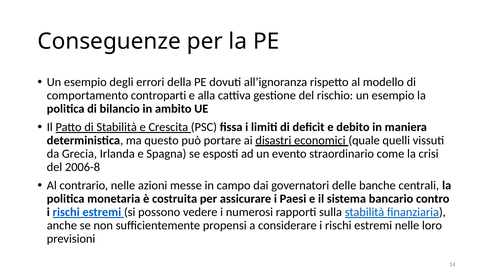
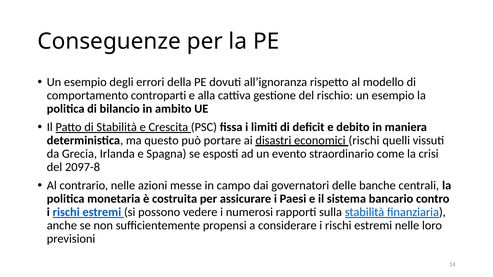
economici quale: quale -> rischi
2006-8: 2006-8 -> 2097-8
